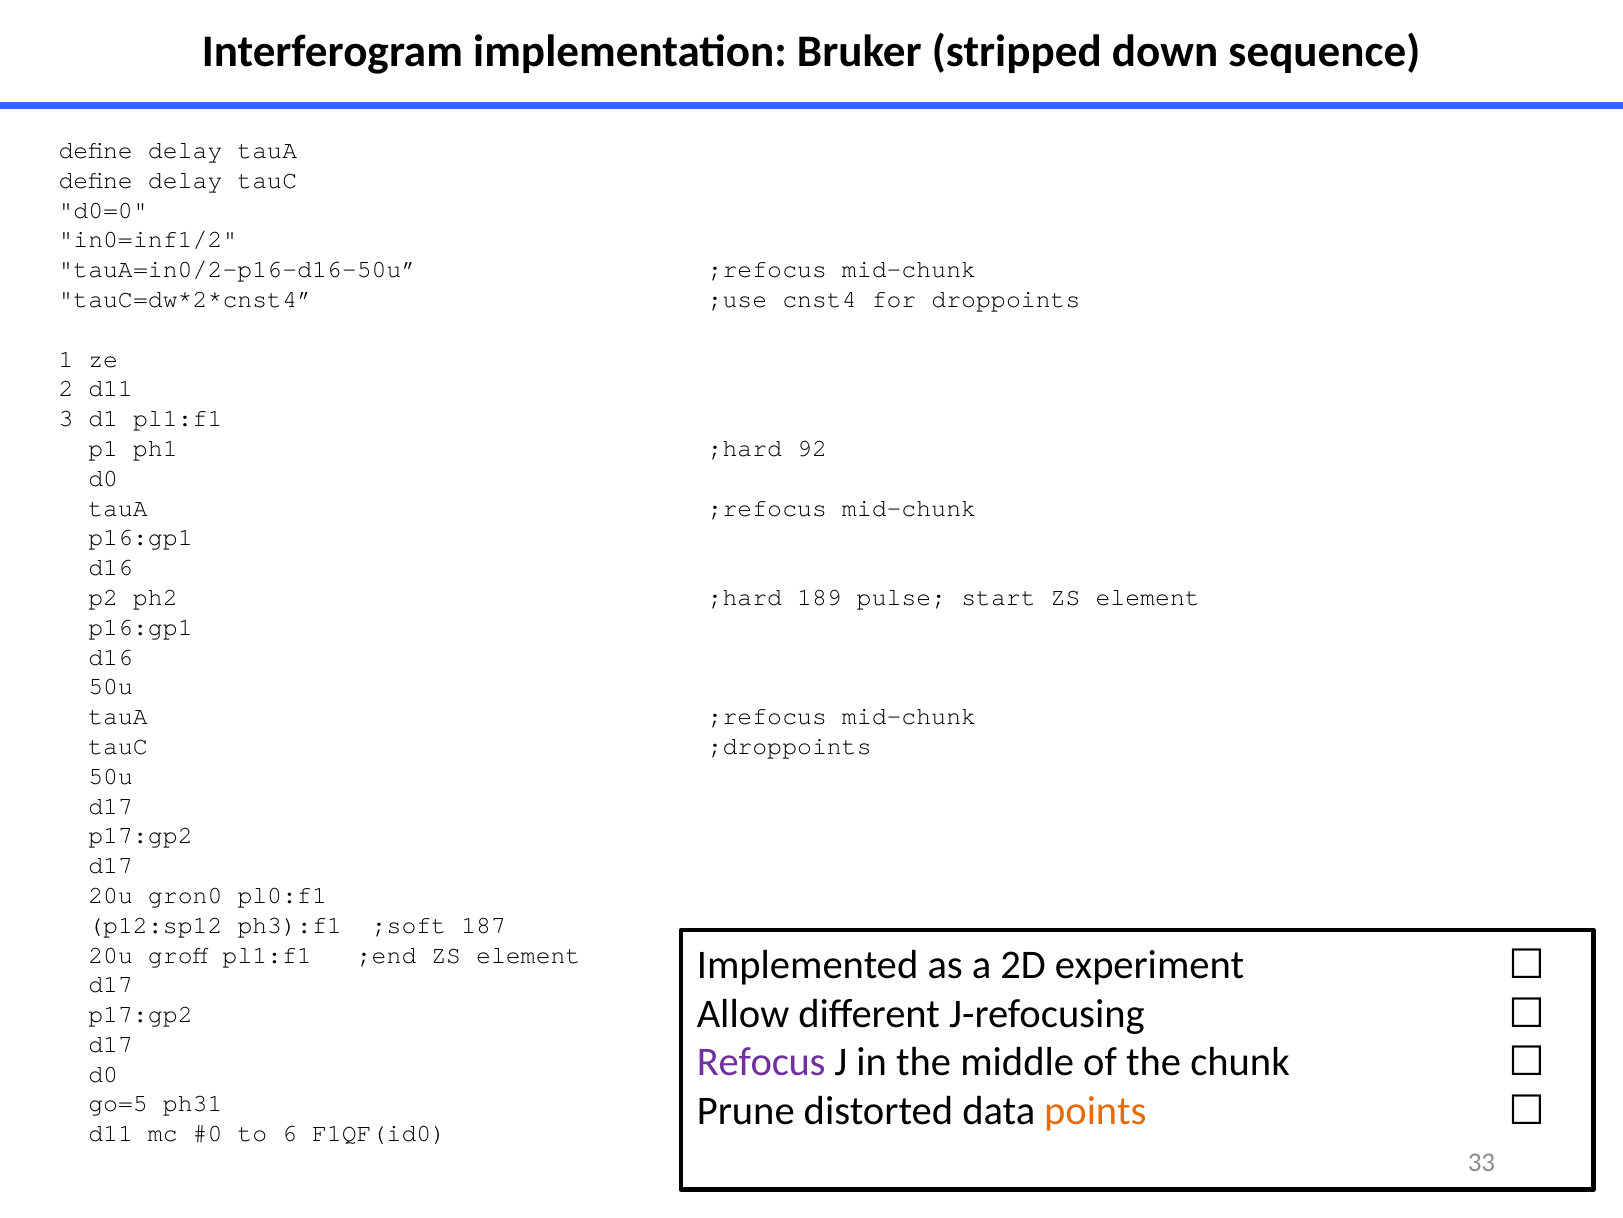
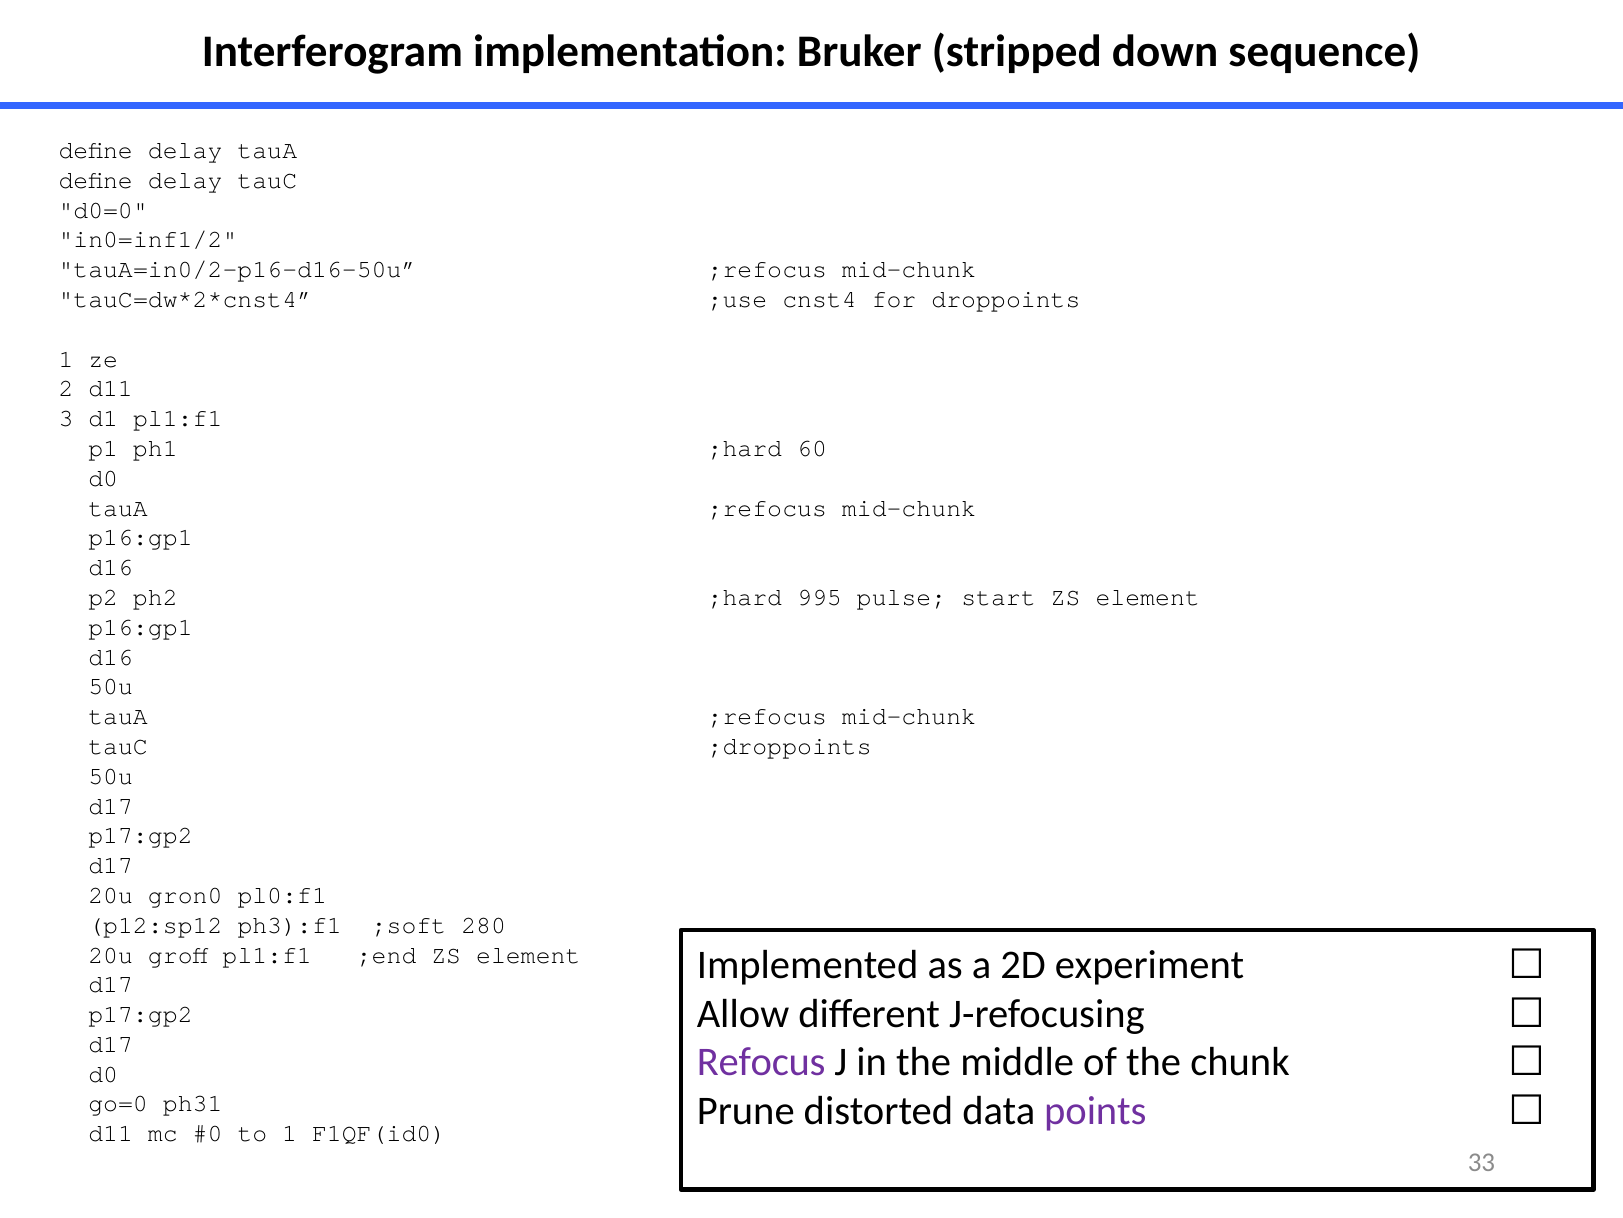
92: 92 -> 60
189: 189 -> 995
187: 187 -> 280
go=5: go=5 -> go=0
points colour: orange -> purple
to 6: 6 -> 1
